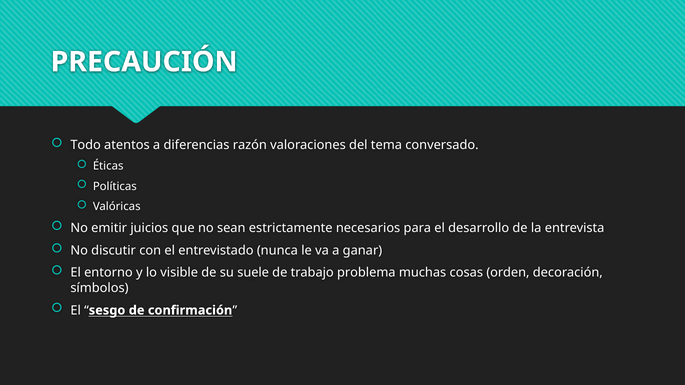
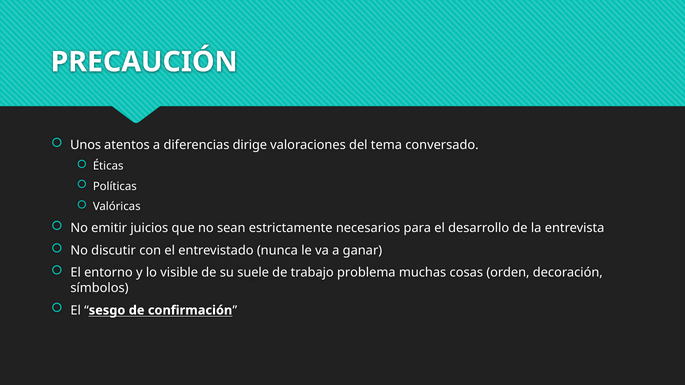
Todo: Todo -> Unos
razón: razón -> dirige
